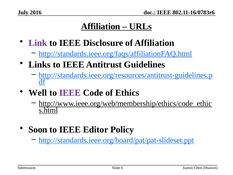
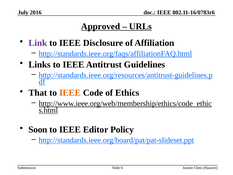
Affiliation at (101, 26): Affiliation -> Approved
Well: Well -> That
IEEE at (70, 93) colour: purple -> orange
